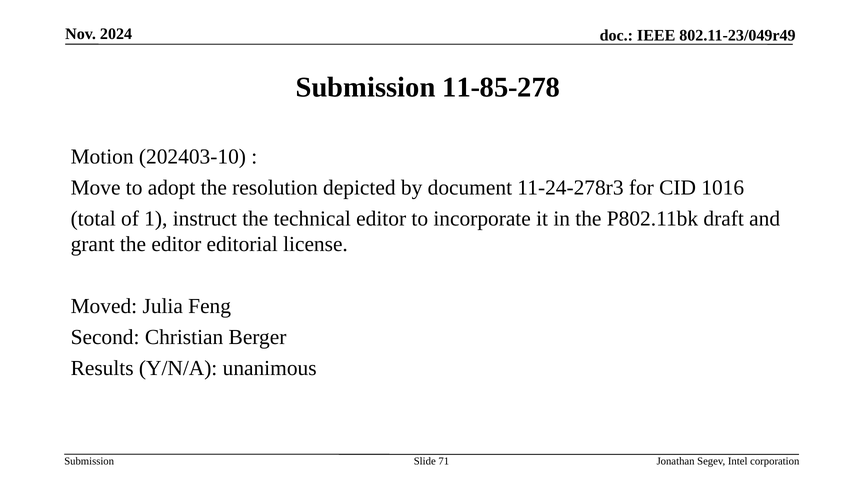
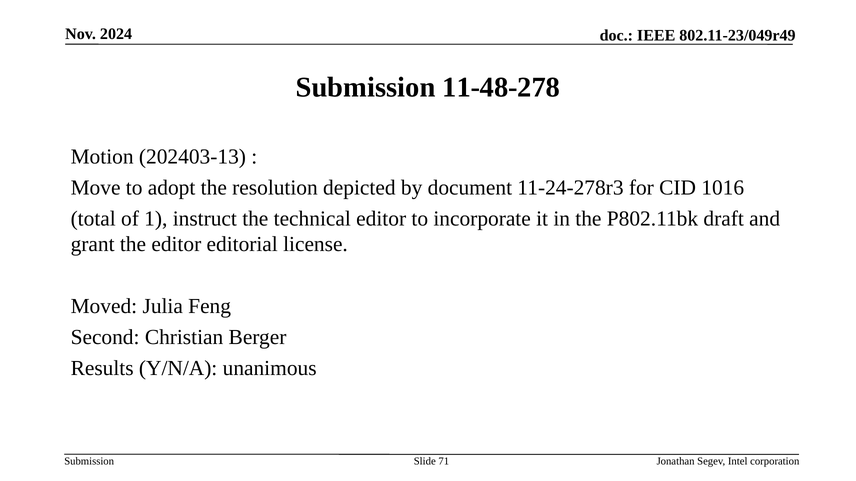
11-85-278: 11-85-278 -> 11-48-278
202403-10: 202403-10 -> 202403-13
